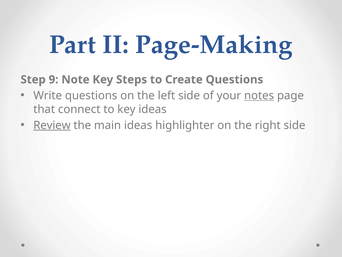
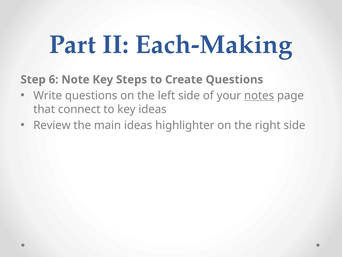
Page-Making: Page-Making -> Each-Making
9: 9 -> 6
Review underline: present -> none
